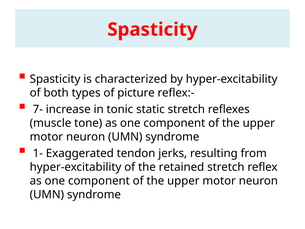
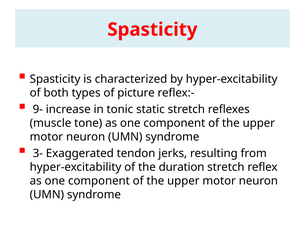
7-: 7- -> 9-
1-: 1- -> 3-
retained: retained -> duration
